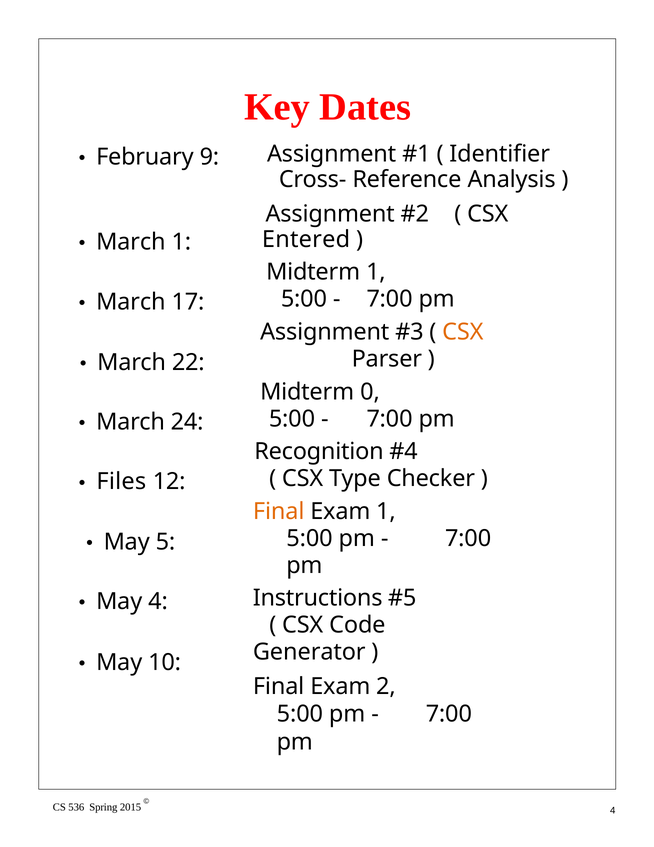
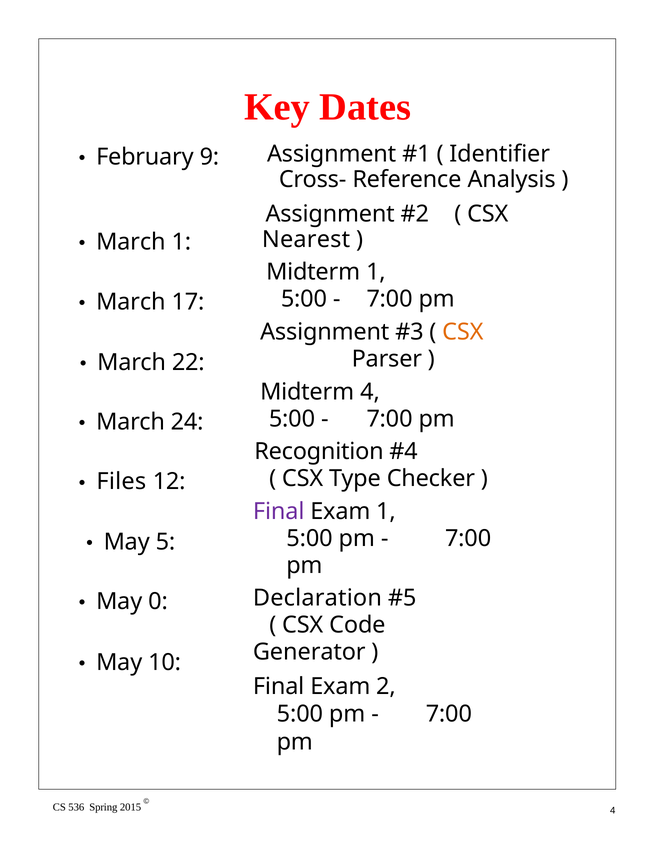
Entered: Entered -> Nearest
Midterm 0: 0 -> 4
Final at (279, 511) colour: orange -> purple
Instructions: Instructions -> Declaration
May 4: 4 -> 0
